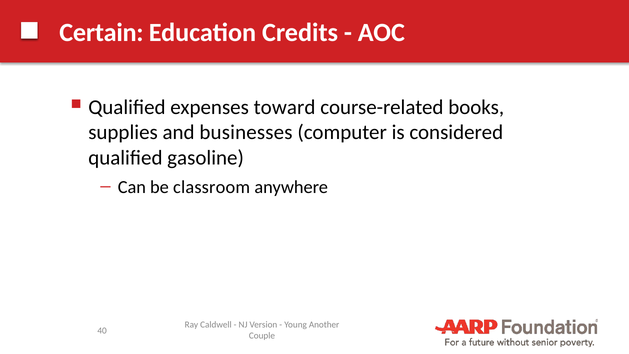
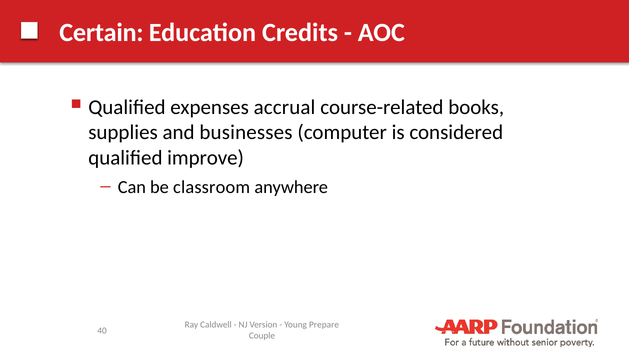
toward: toward -> accrual
gasoline: gasoline -> improve
Another: Another -> Prepare
